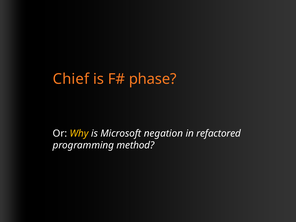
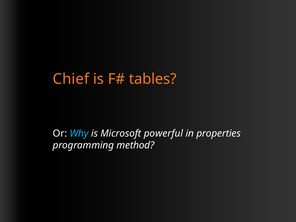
phase: phase -> tables
Why colour: yellow -> light blue
negation: negation -> powerful
refactored: refactored -> properties
